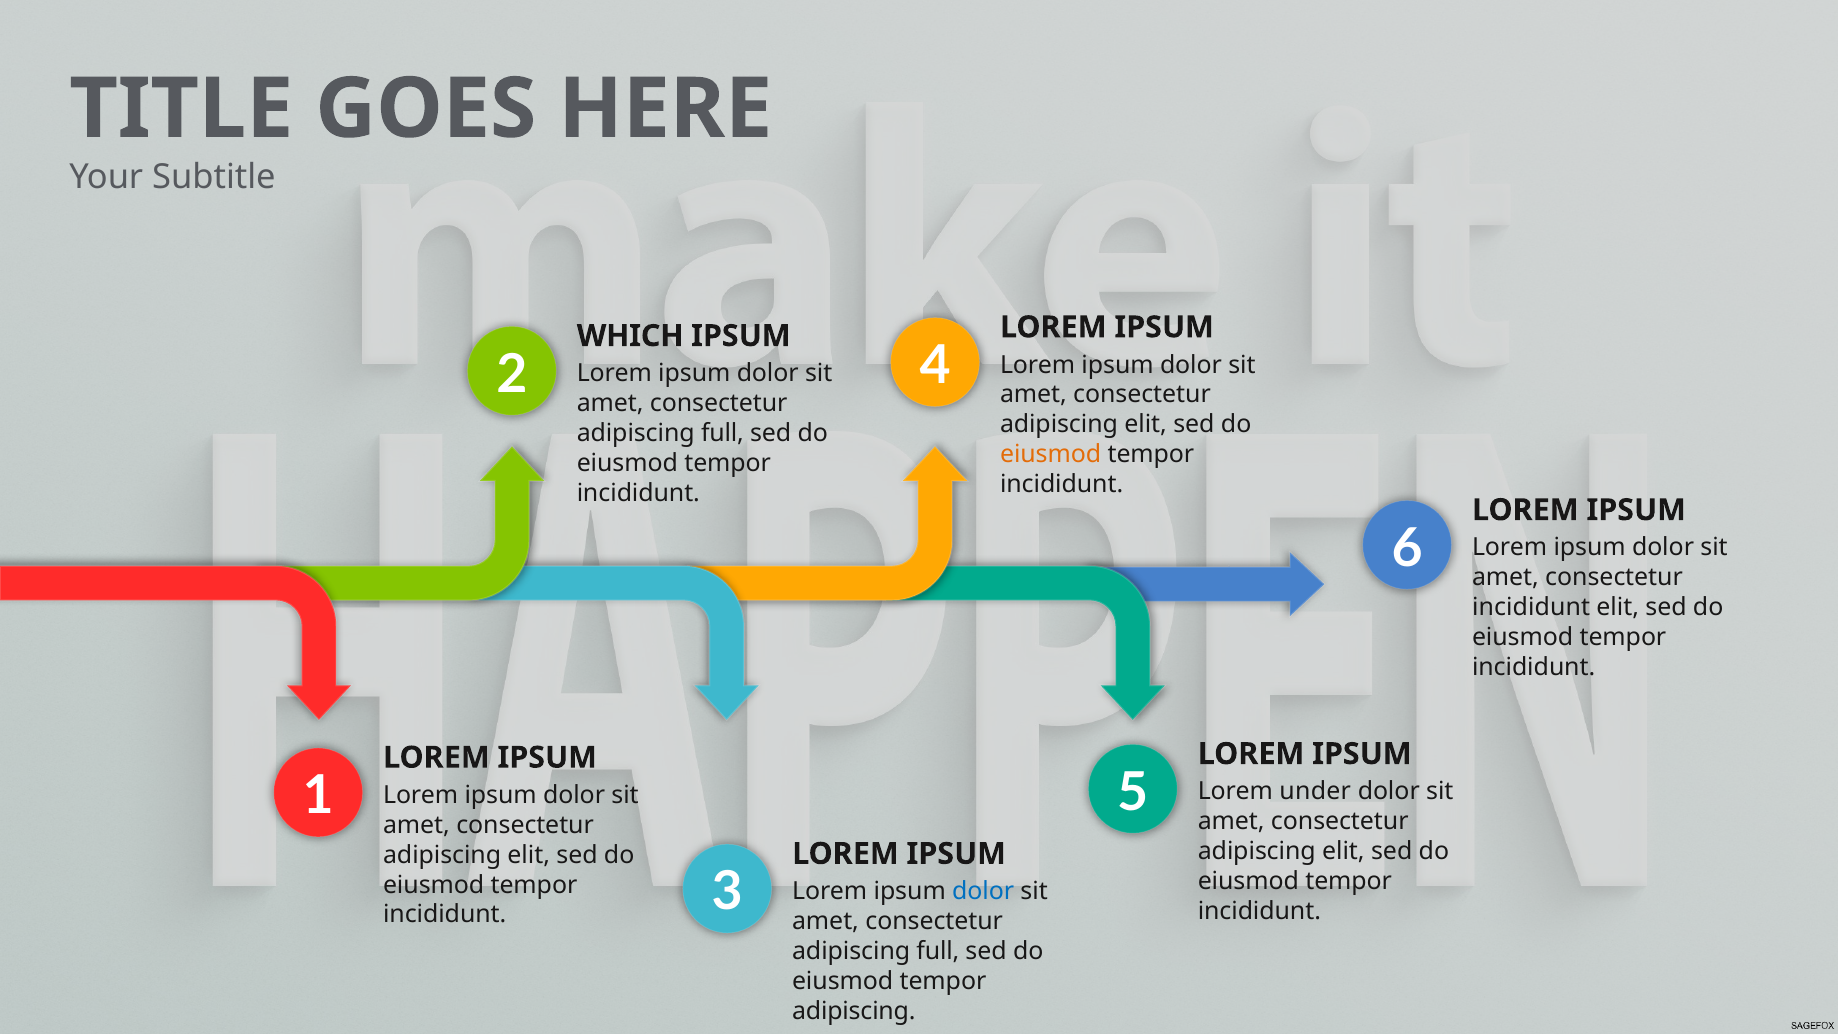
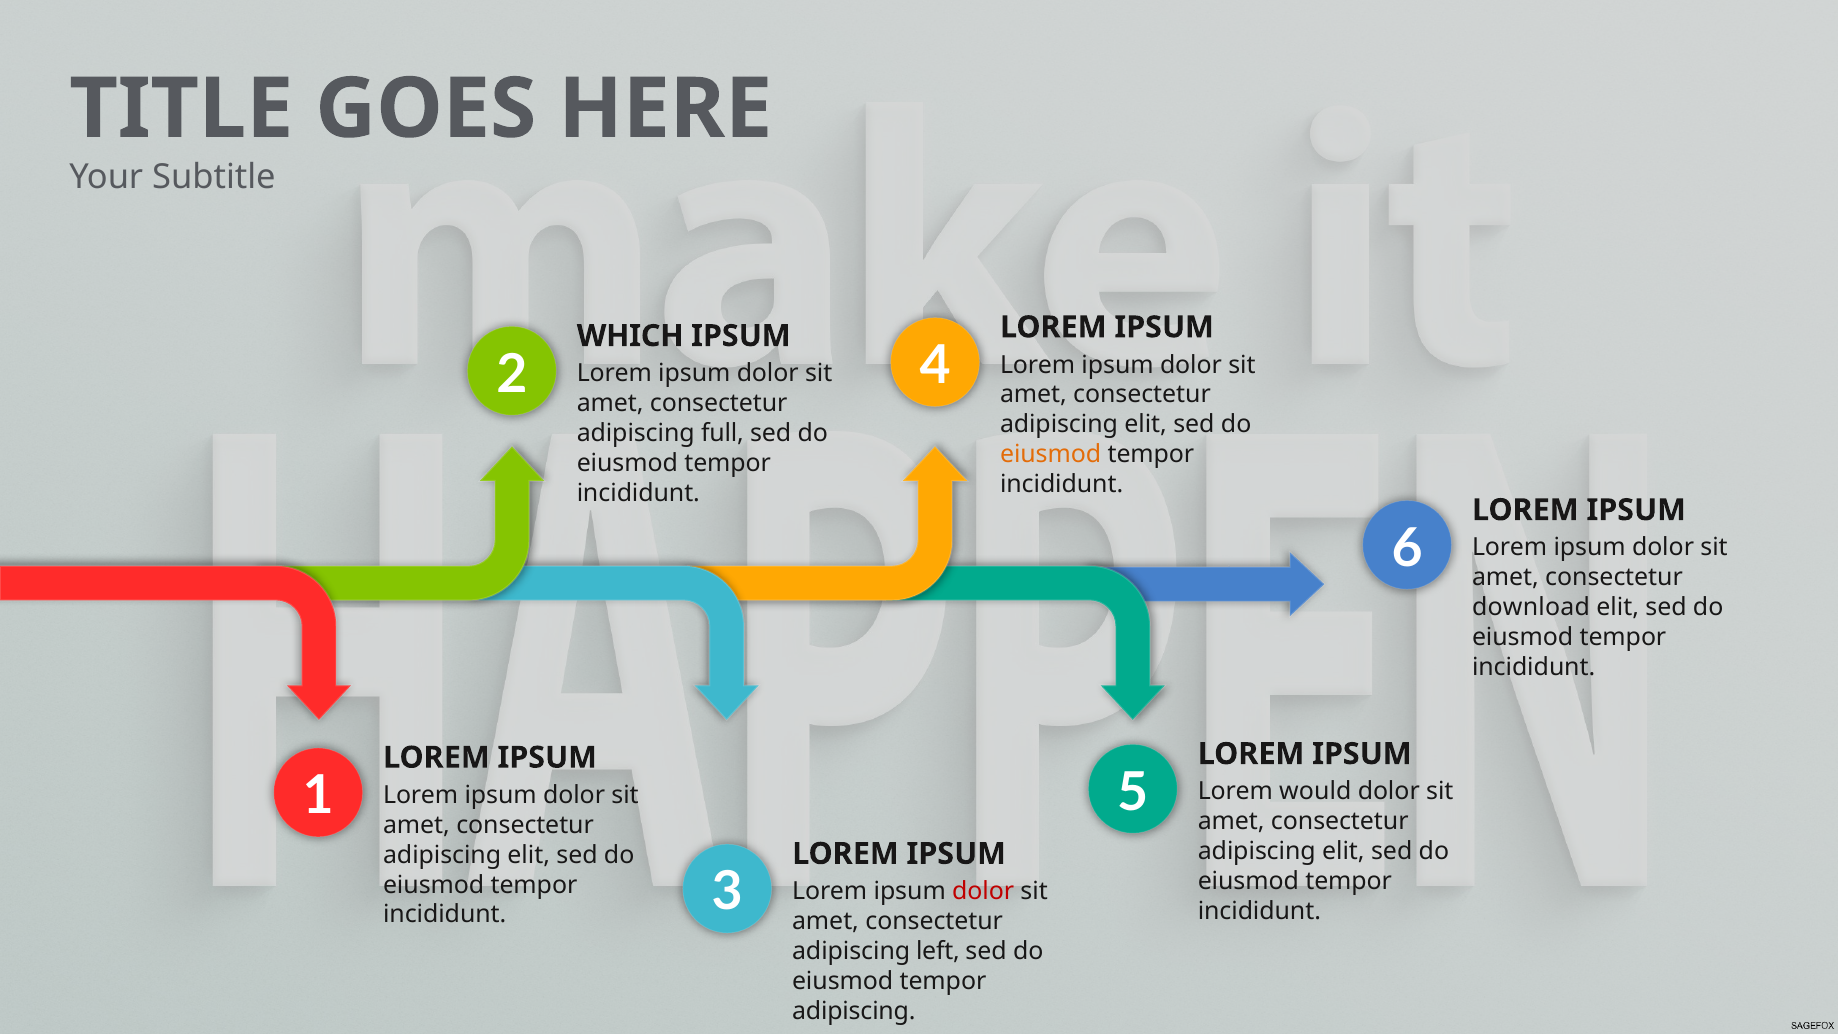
incididunt at (1531, 607): incididunt -> download
under: under -> would
dolor at (983, 891) colour: blue -> red
full at (938, 951): full -> left
